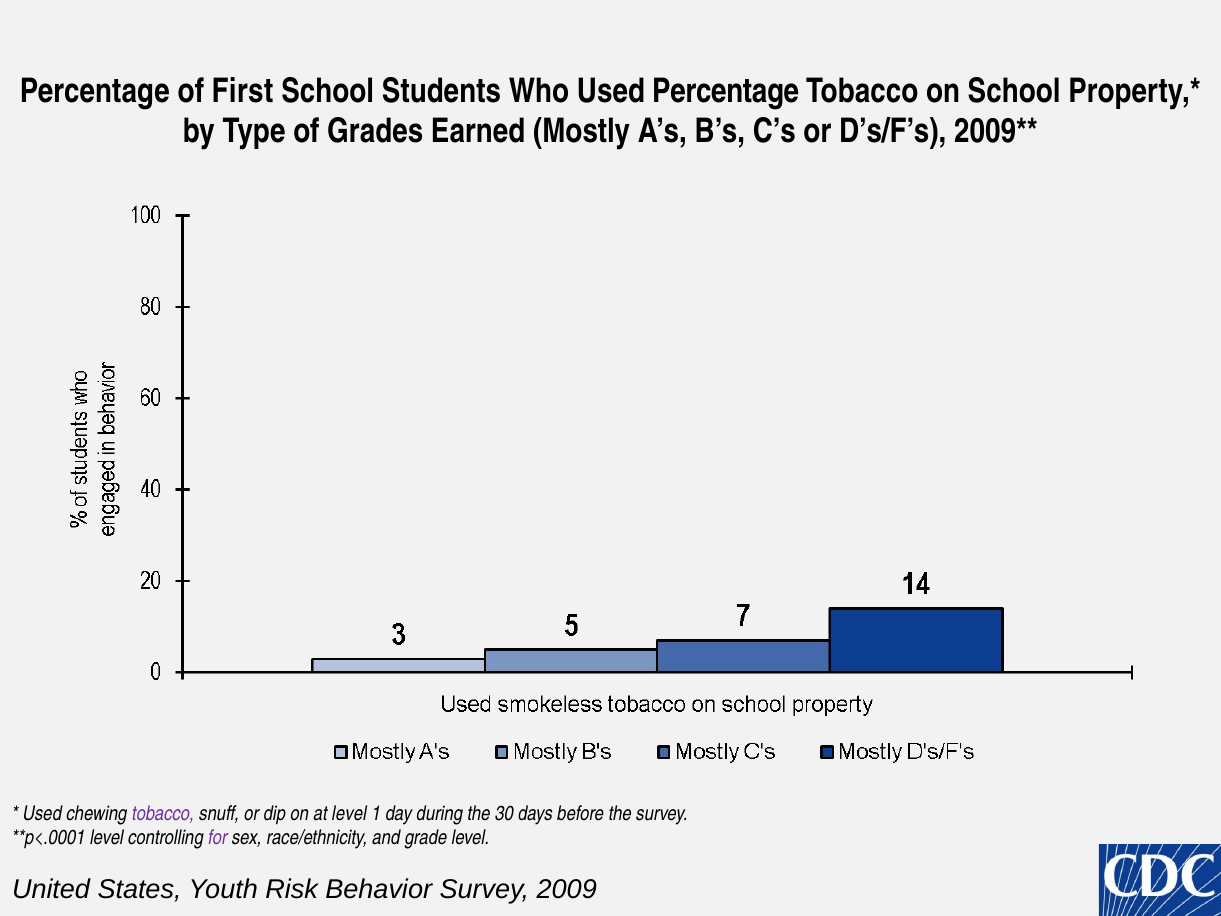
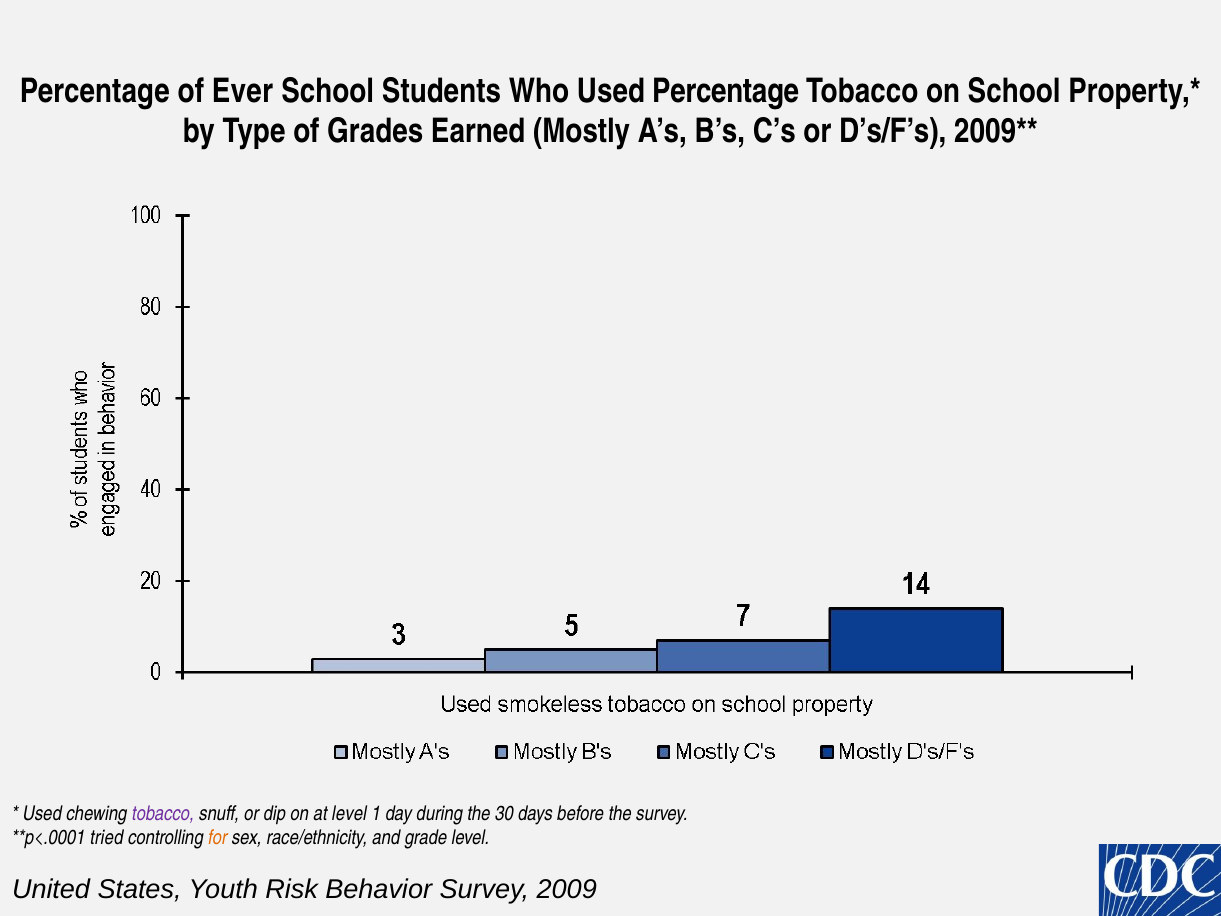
First: First -> Ever
level at (107, 838): level -> tried
for colour: purple -> orange
